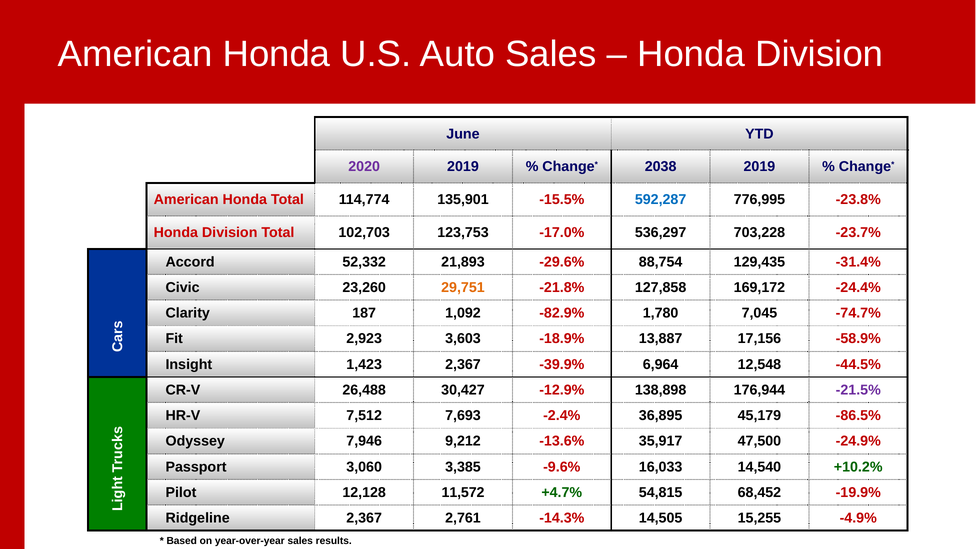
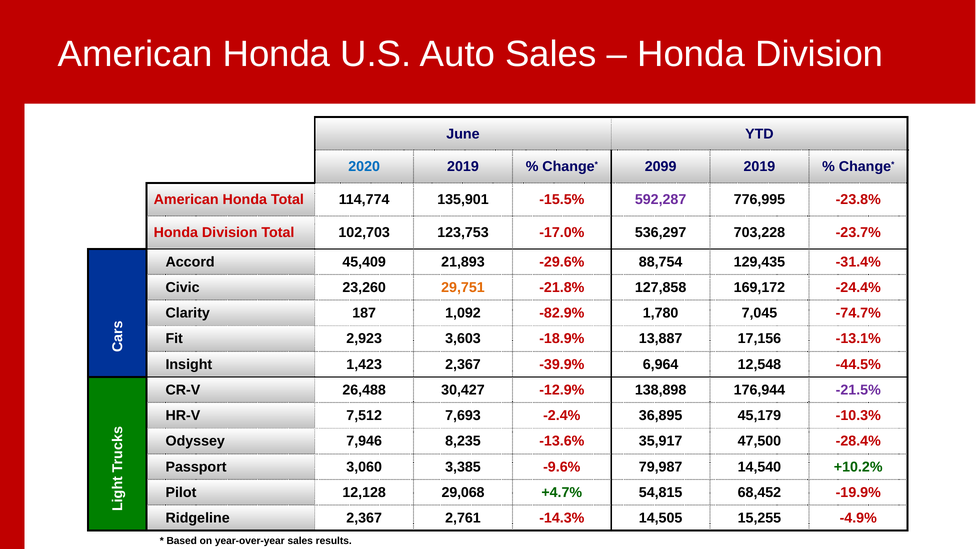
2020 colour: purple -> blue
2038: 2038 -> 2099
592,287 colour: blue -> purple
52,332: 52,332 -> 45,409
-58.9%: -58.9% -> -13.1%
-86.5%: -86.5% -> -10.3%
9,212: 9,212 -> 8,235
-24.9%: -24.9% -> -28.4%
16,033: 16,033 -> 79,987
11,572: 11,572 -> 29,068
